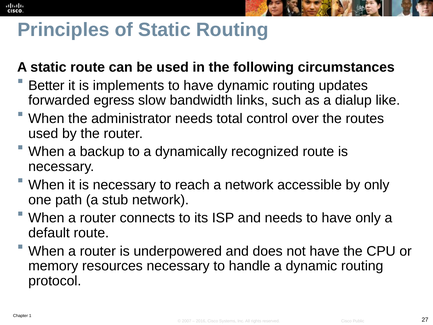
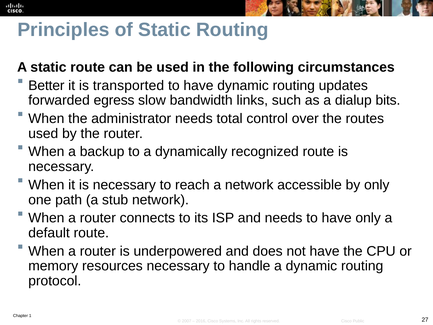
implements: implements -> transported
like: like -> bits
